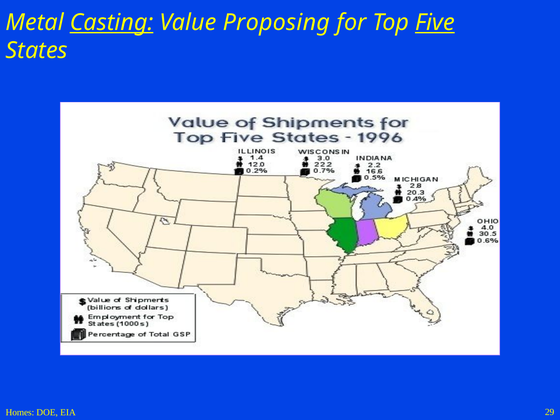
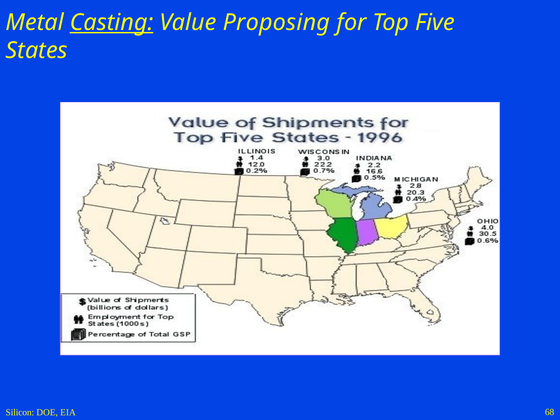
Five underline: present -> none
Homes: Homes -> Silicon
29: 29 -> 68
